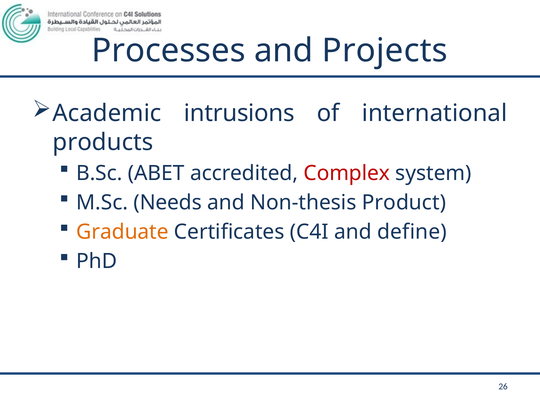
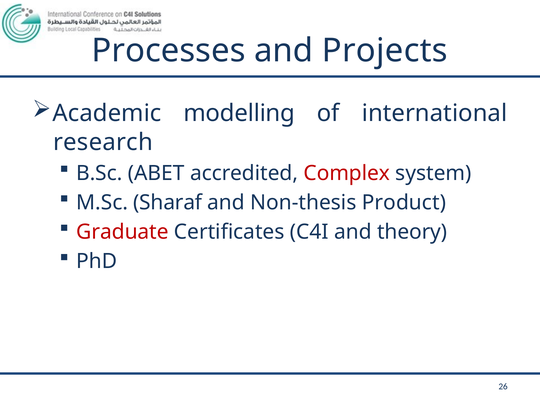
intrusions: intrusions -> modelling
products: products -> research
Needs: Needs -> Sharaf
Graduate colour: orange -> red
define: define -> theory
